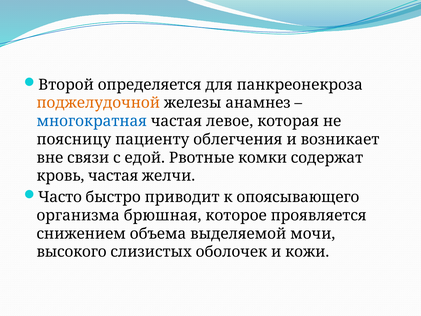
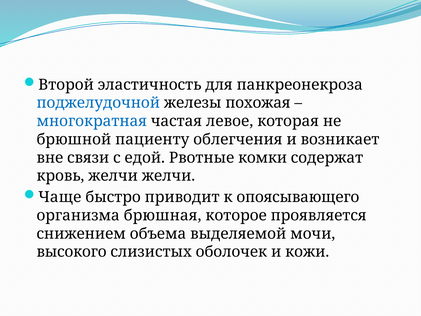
определяется: определяется -> эластичность
поджелудочной colour: orange -> blue
анамнез: анамнез -> похожая
поясницу: поясницу -> брюшной
кровь частая: частая -> желчи
Часто: Часто -> Чаще
